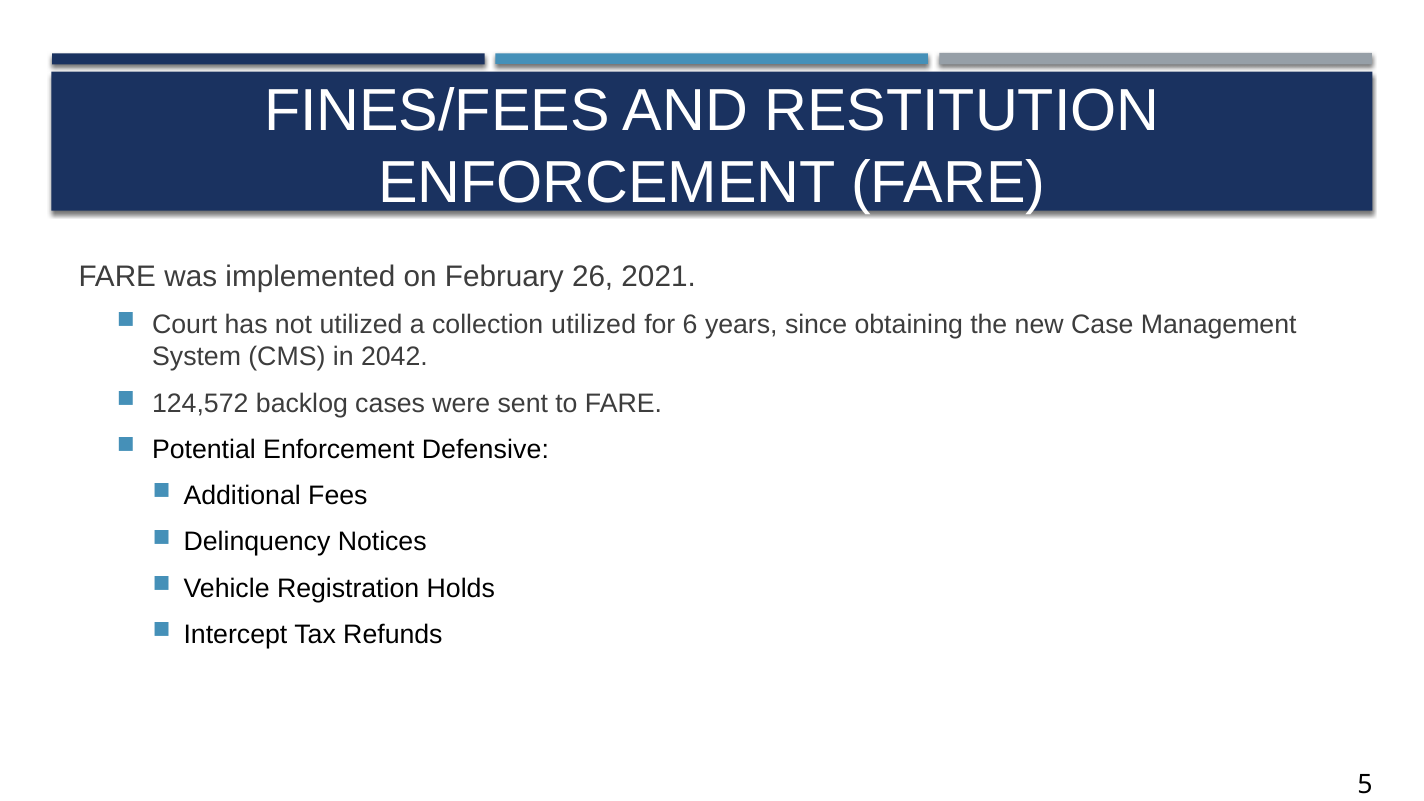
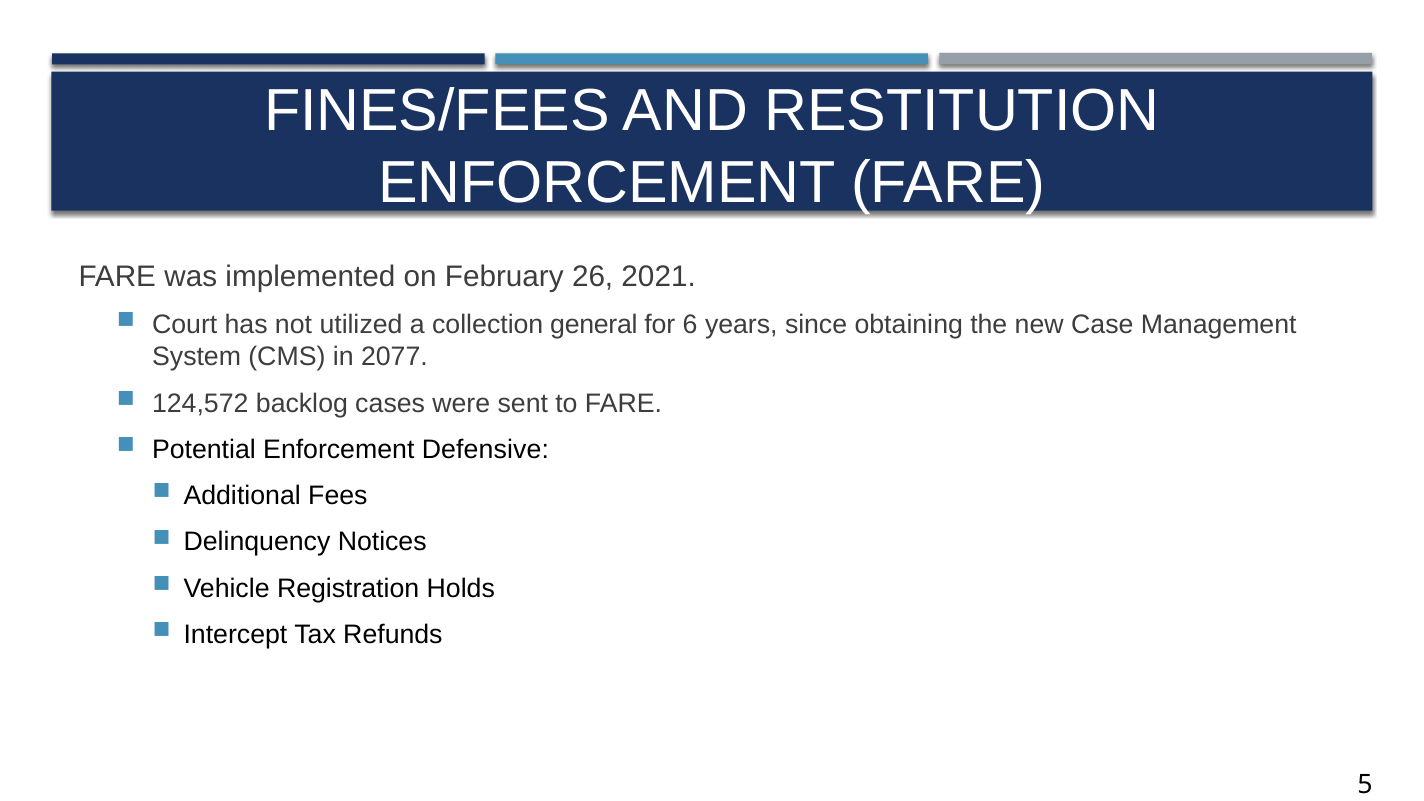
collection utilized: utilized -> general
2042: 2042 -> 2077
